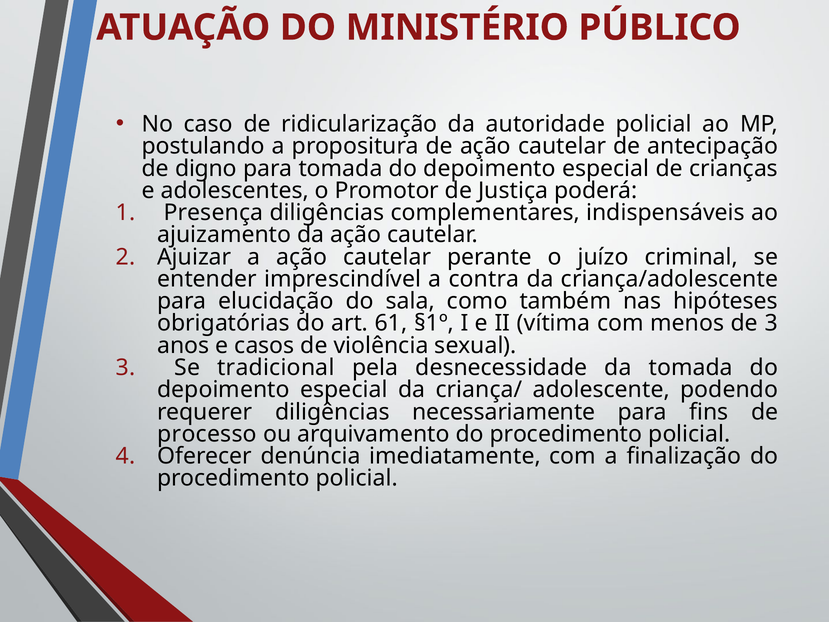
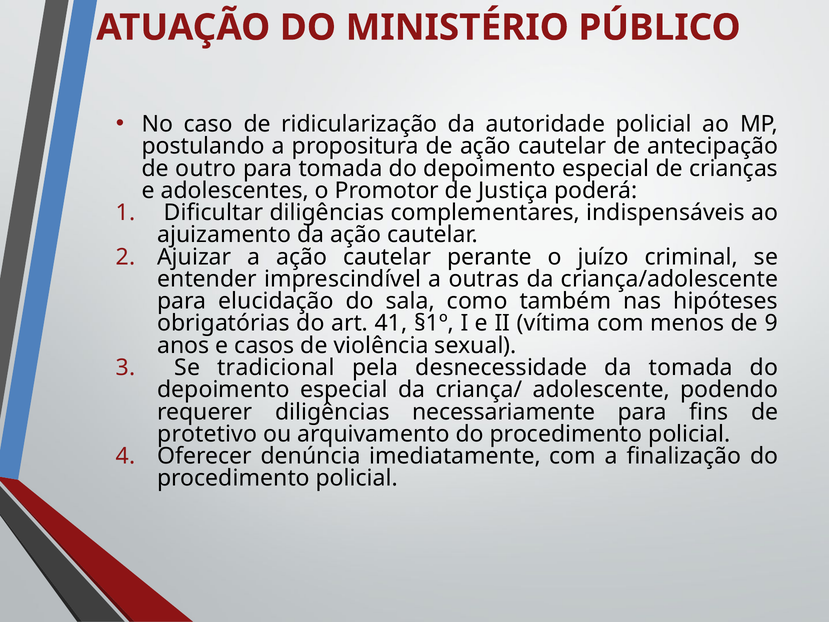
digno: digno -> outro
Presença: Presença -> Dificultar
contra: contra -> outras
61: 61 -> 41
de 3: 3 -> 9
processo: processo -> protetivo
